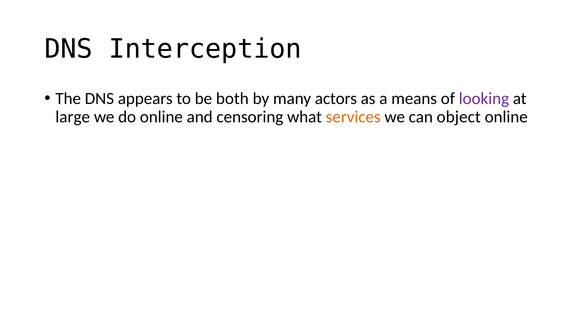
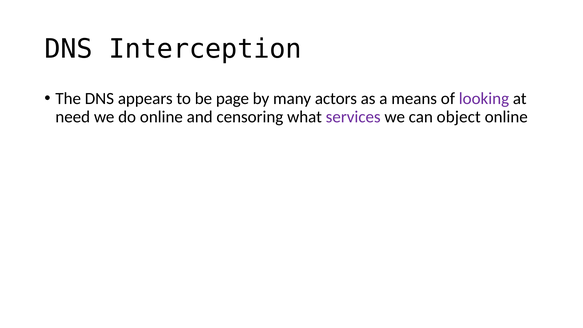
both: both -> page
large: large -> need
services colour: orange -> purple
